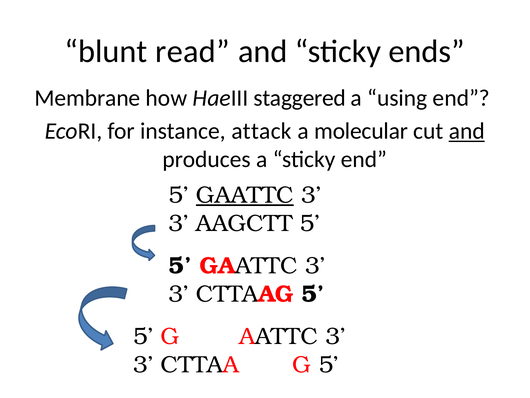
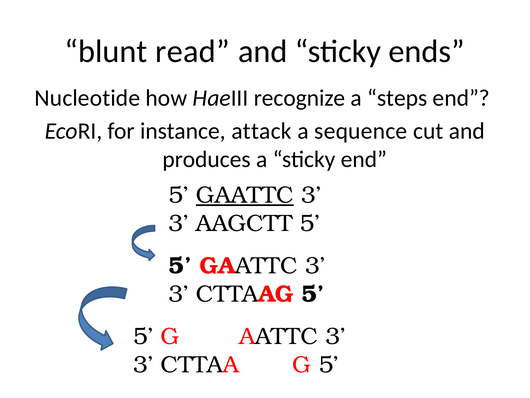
Membrane: Membrane -> Nucleotide
staggered: staggered -> recognize
using: using -> steps
molecular: molecular -> sequence
and at (467, 131) underline: present -> none
